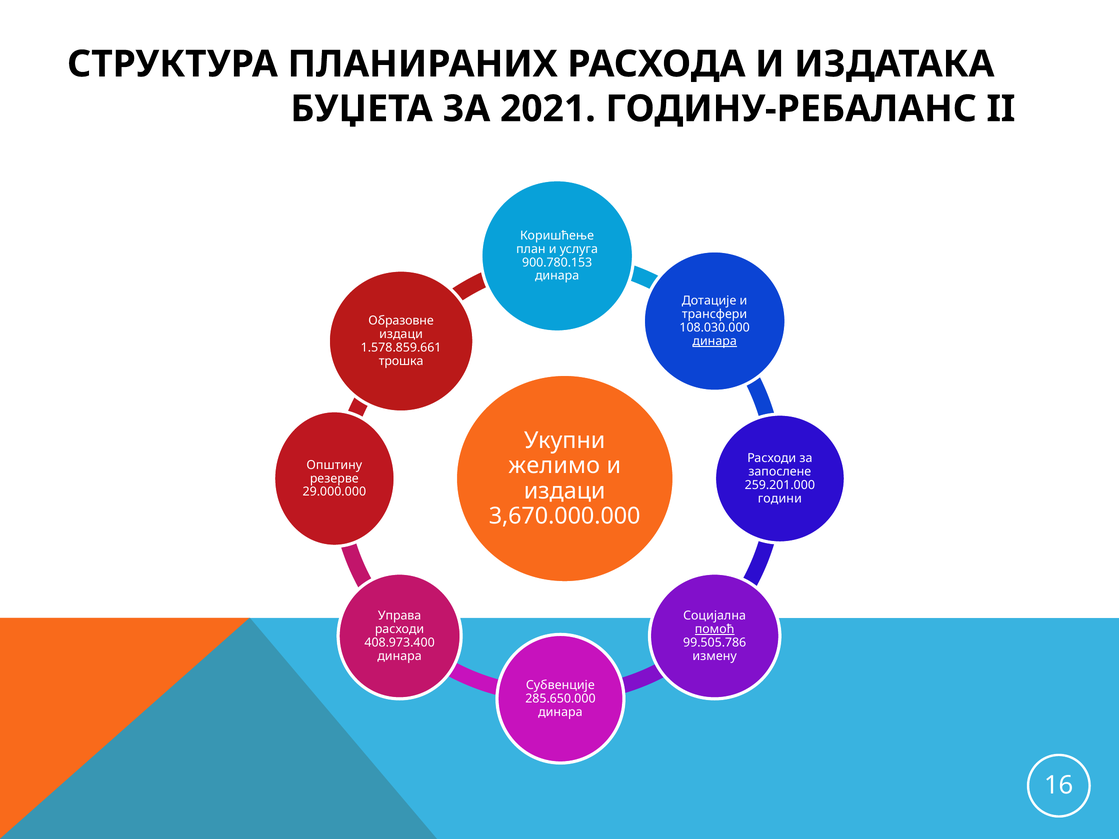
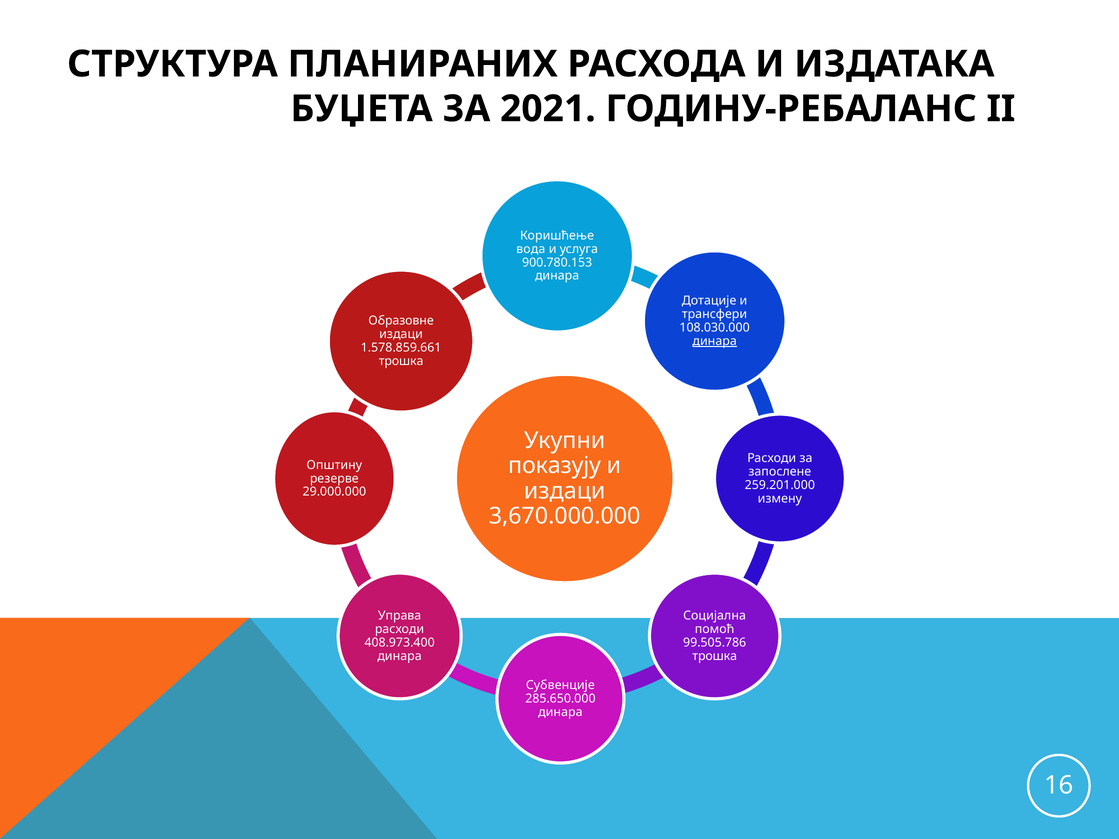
план: план -> вода
желимо: желимо -> показују
години: години -> измену
помоћ underline: present -> none
измену at (715, 656): измену -> трошка
